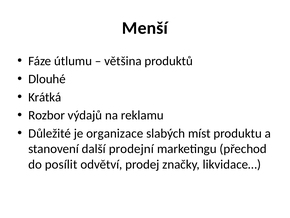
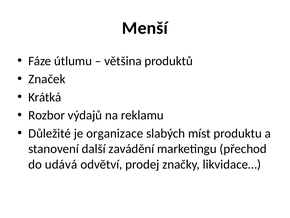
Dlouhé: Dlouhé -> Značek
prodejní: prodejní -> zavádění
posílit: posílit -> udává
